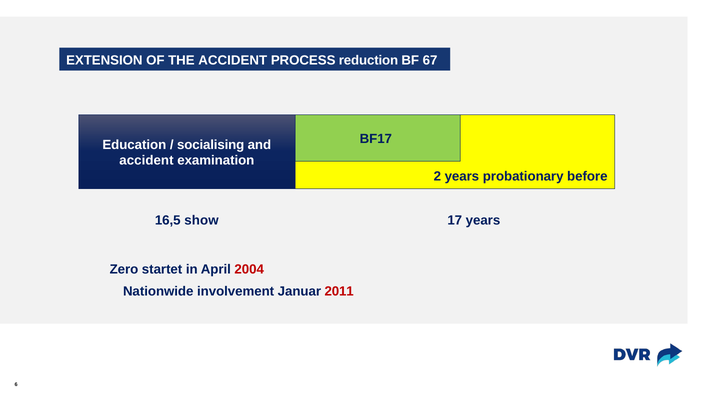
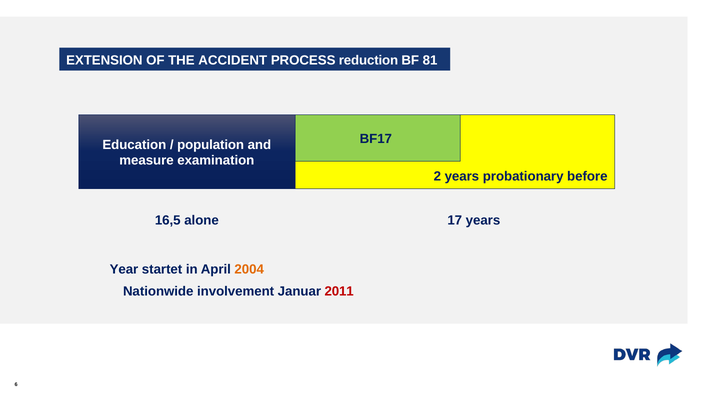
67: 67 -> 81
socialising: socialising -> population
accident at (146, 161): accident -> measure
show: show -> alone
Zero: Zero -> Year
2004 colour: red -> orange
